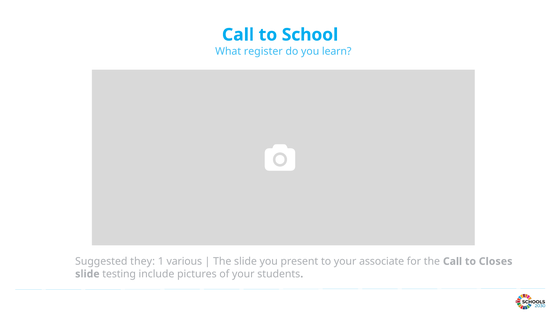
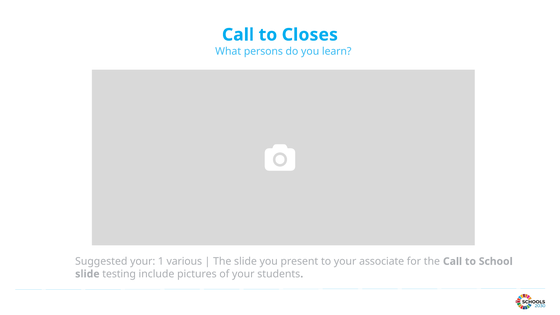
School: School -> Closes
register: register -> persons
Suggested they: they -> your
Closes: Closes -> School
